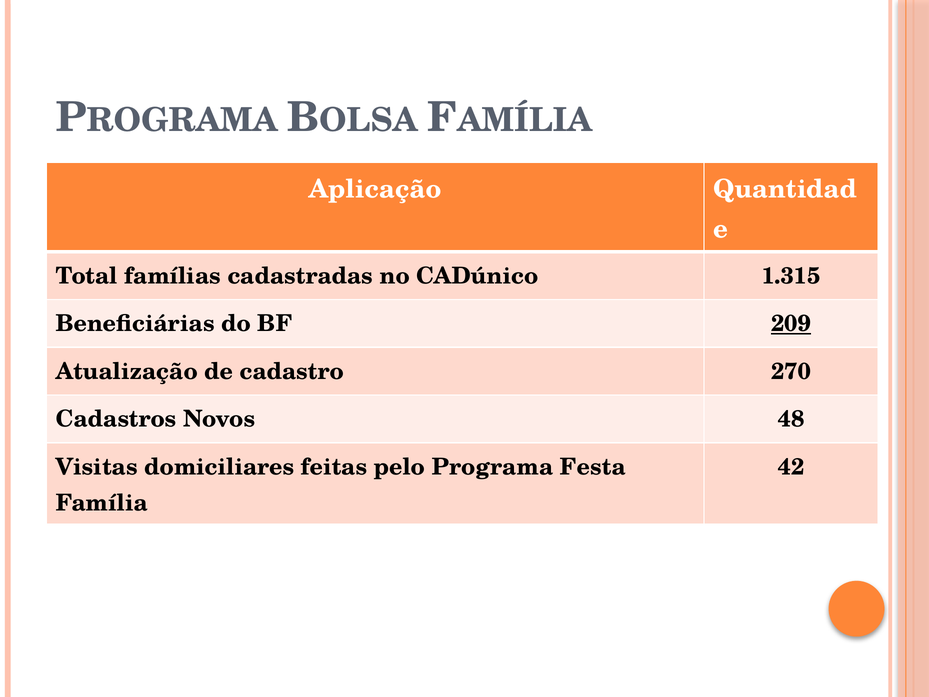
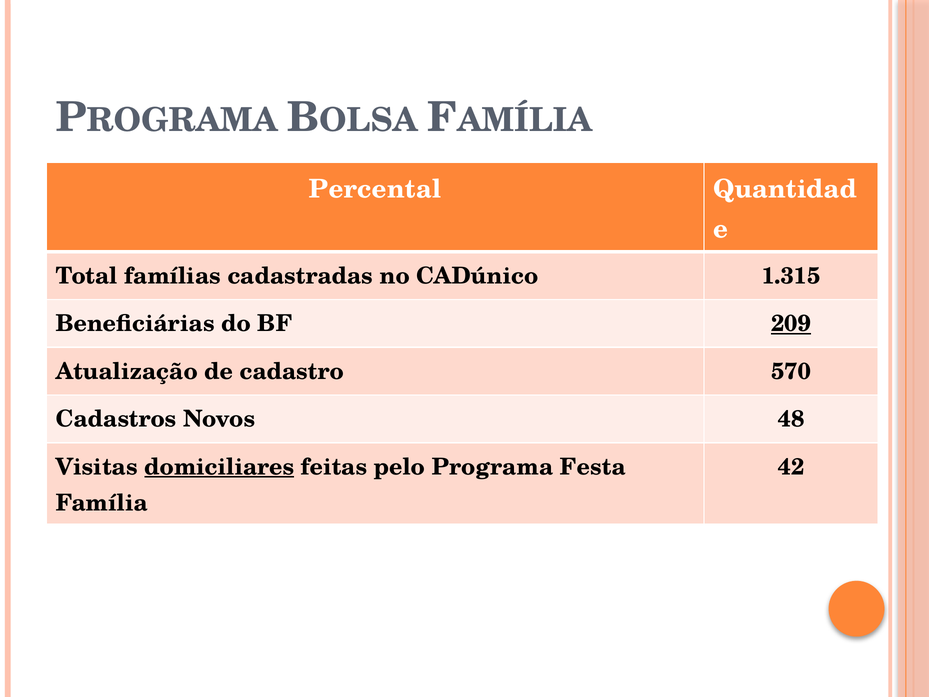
Aplicação: Aplicação -> Percental
270: 270 -> 570
domiciliares underline: none -> present
